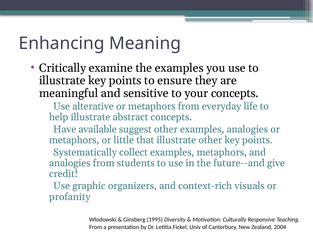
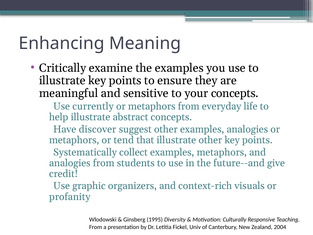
alterative: alterative -> currently
available: available -> discover
little: little -> tend
